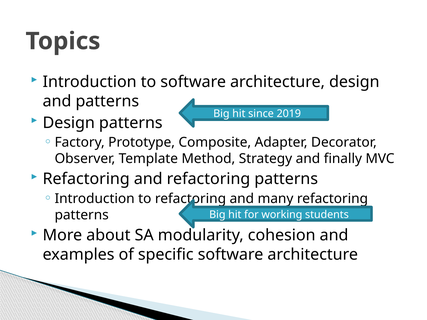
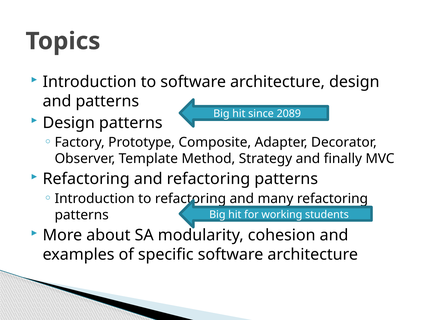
2019: 2019 -> 2089
